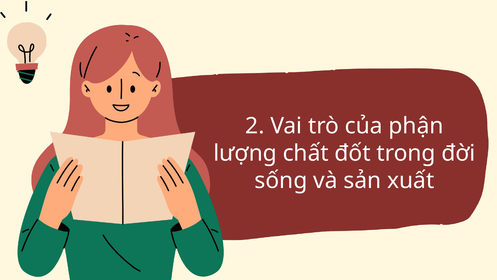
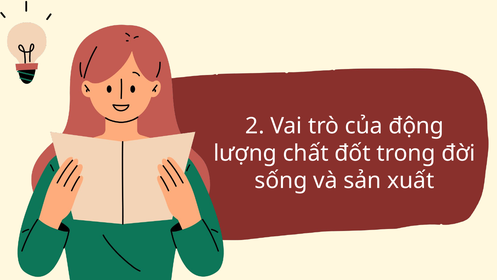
phận: phận -> động
